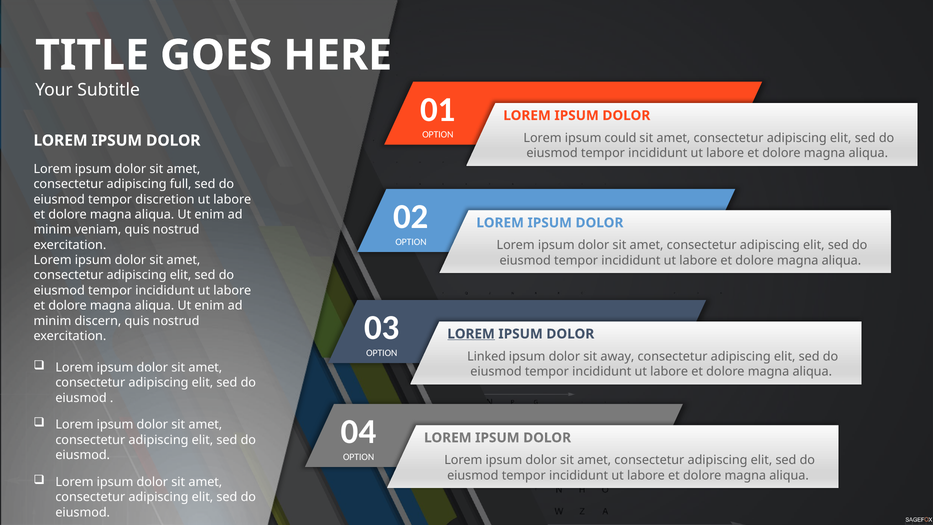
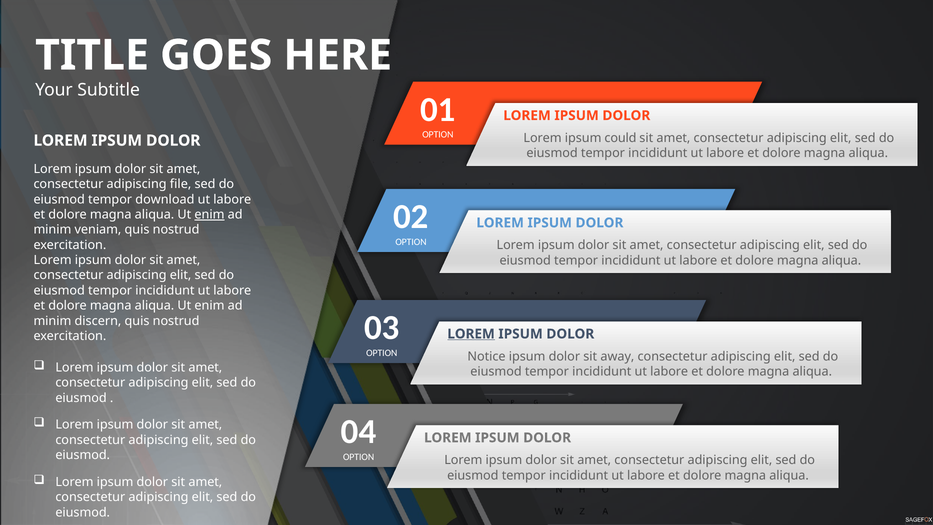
full: full -> file
discretion: discretion -> download
enim at (209, 214) underline: none -> present
Linked: Linked -> Notice
